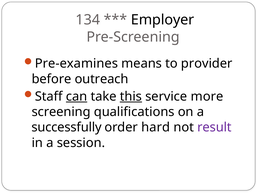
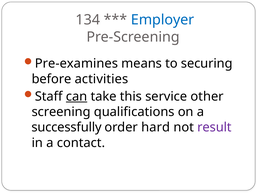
Employer colour: black -> blue
provider: provider -> securing
outreach: outreach -> activities
this underline: present -> none
more: more -> other
session: session -> contact
